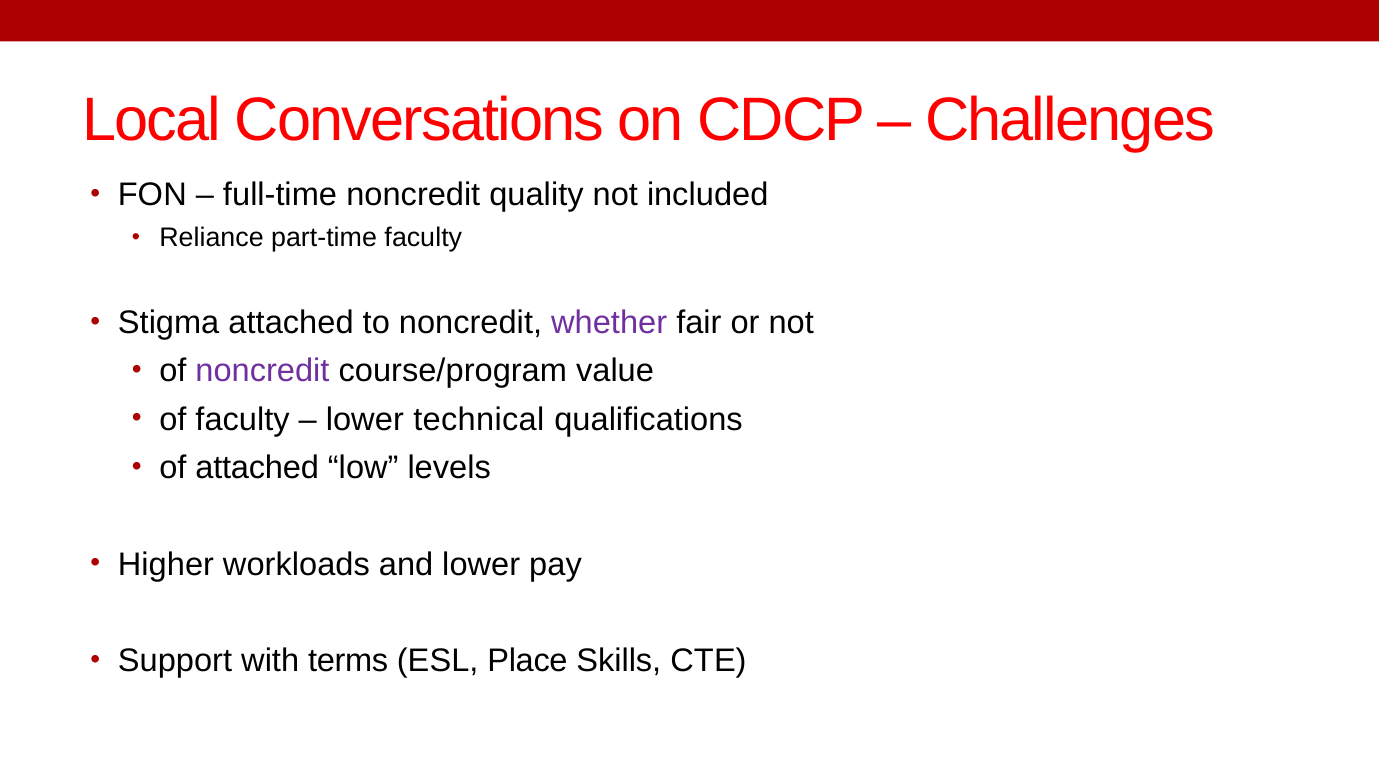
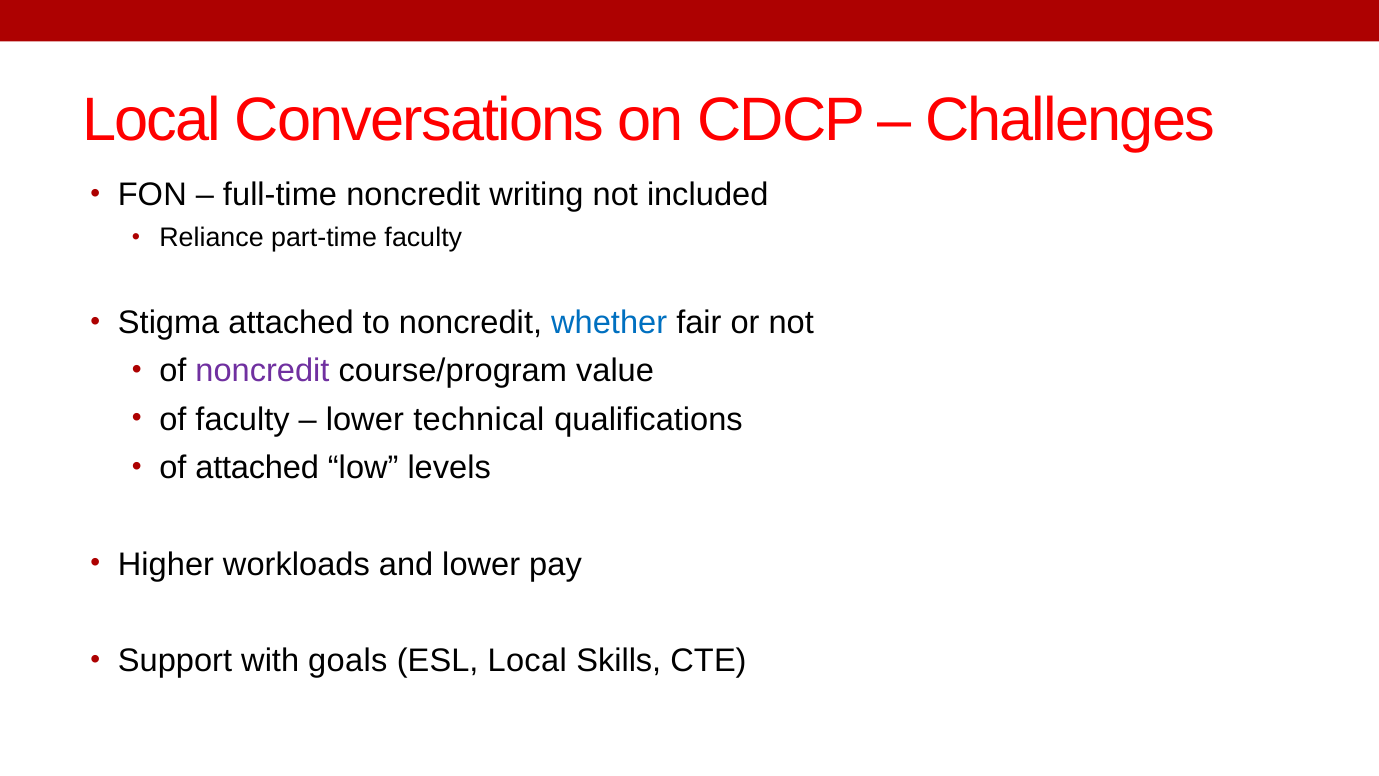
quality: quality -> writing
whether colour: purple -> blue
terms: terms -> goals
ESL Place: Place -> Local
